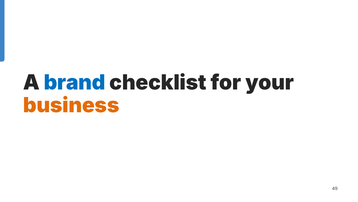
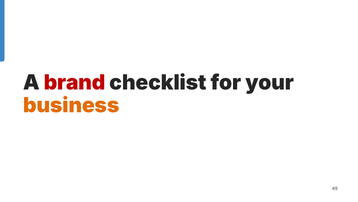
brand colour: blue -> red
